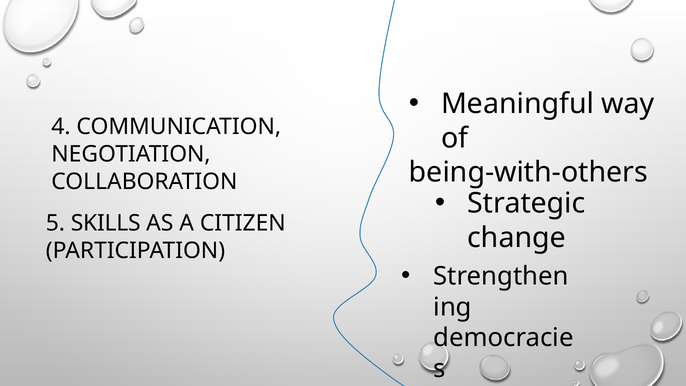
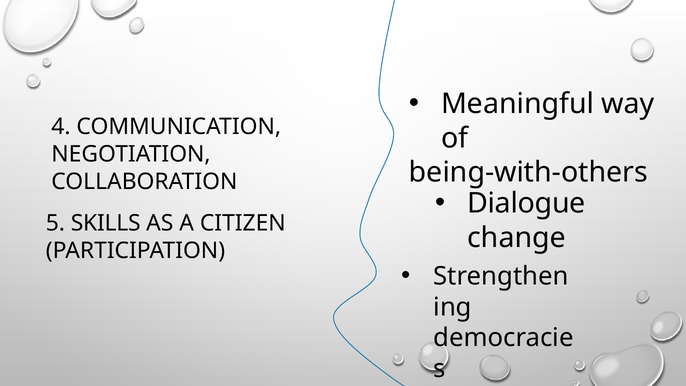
Strategic: Strategic -> Dialogue
